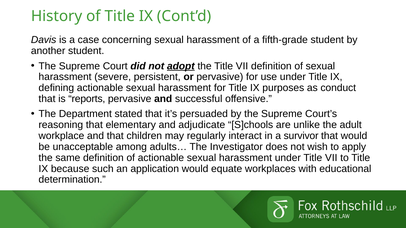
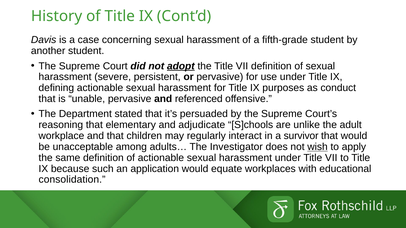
reports: reports -> unable
successful: successful -> referenced
wish underline: none -> present
determination: determination -> consolidation
